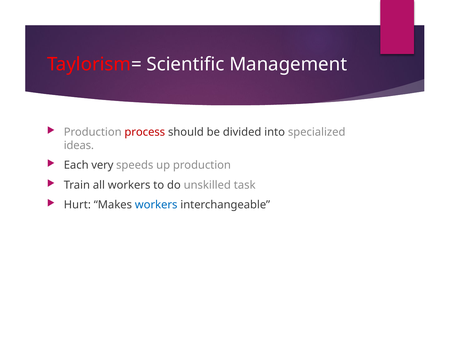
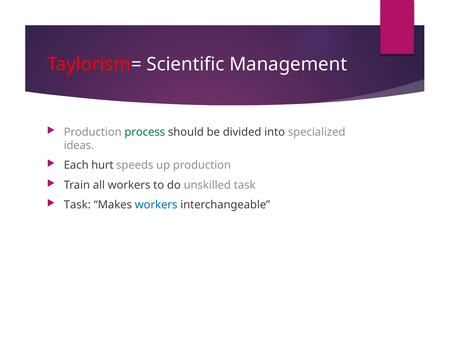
process colour: red -> green
very: very -> hurt
Hurt at (77, 205): Hurt -> Task
